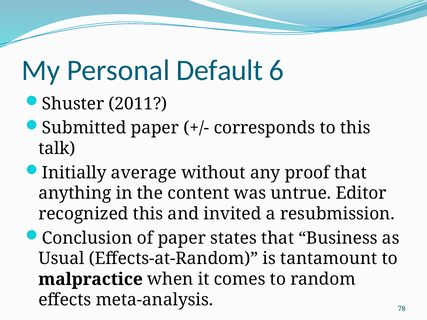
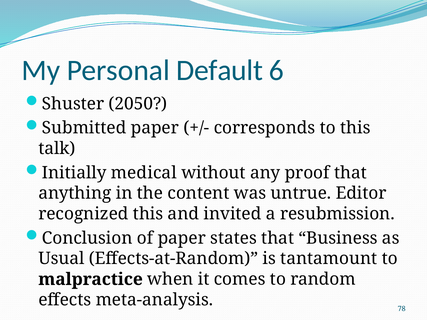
2011: 2011 -> 2050
average: average -> medical
